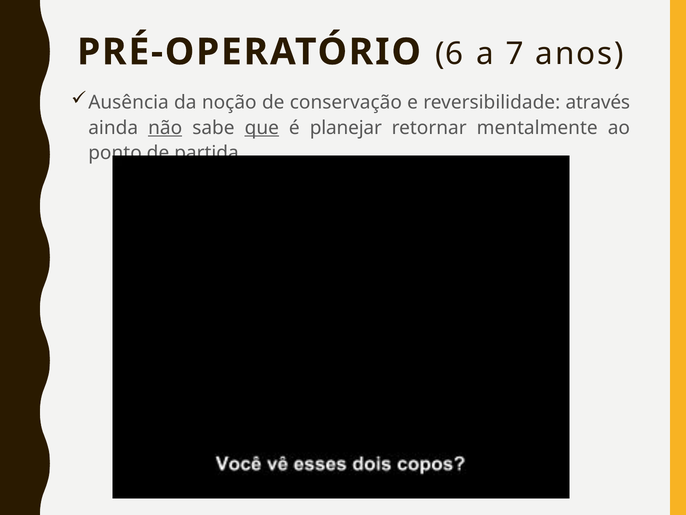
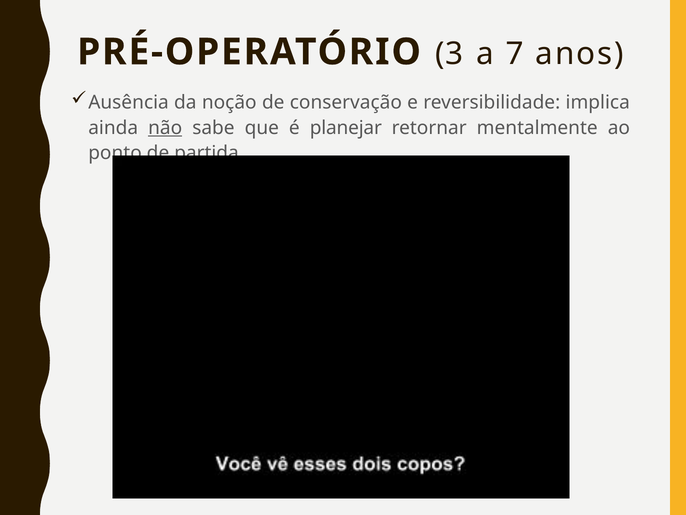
6: 6 -> 3
através: através -> implica
que underline: present -> none
